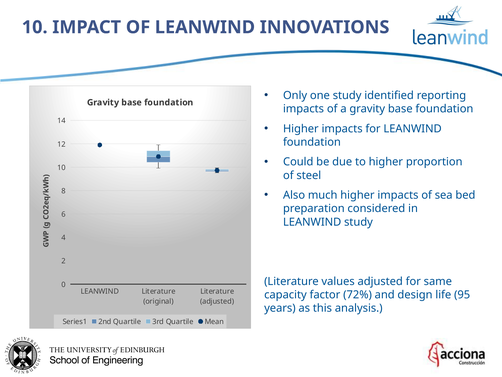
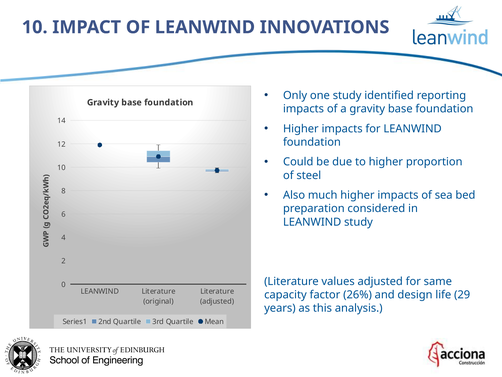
72%: 72% -> 26%
95: 95 -> 29
